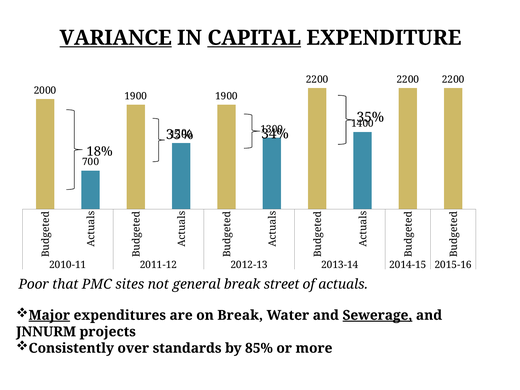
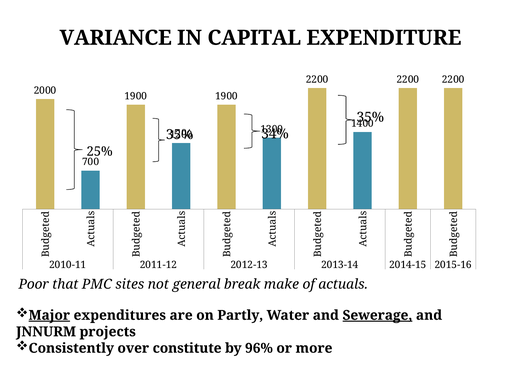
VARIANCE underline: present -> none
CAPITAL underline: present -> none
18%: 18% -> 25%
street: street -> make
on Break: Break -> Partly
standards: standards -> constitute
85%: 85% -> 96%
